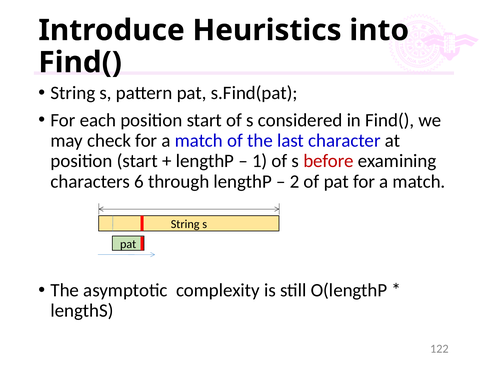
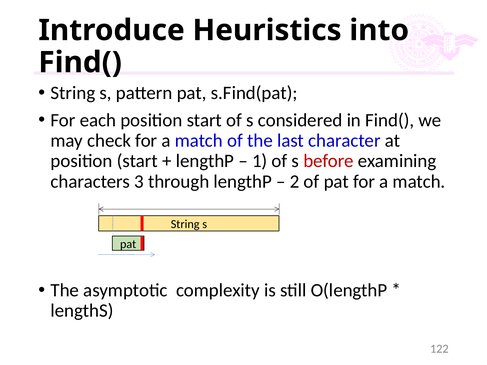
6: 6 -> 3
